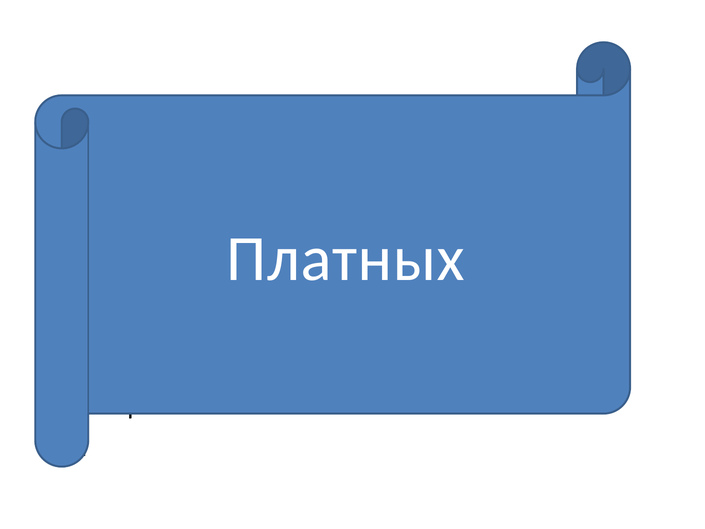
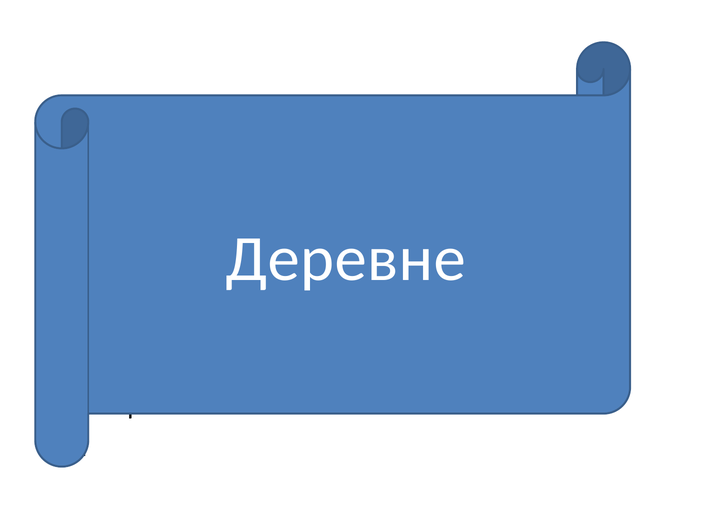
Платных: Платных -> Деревне
